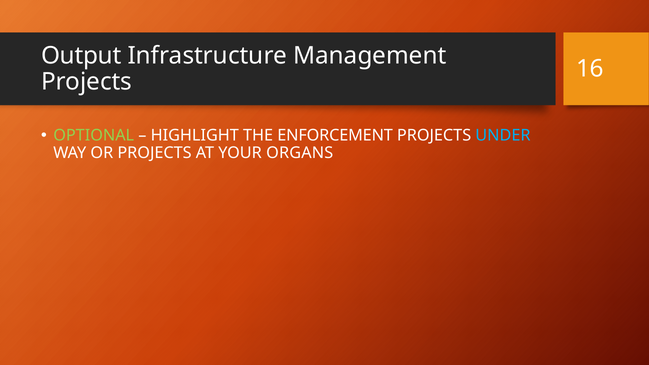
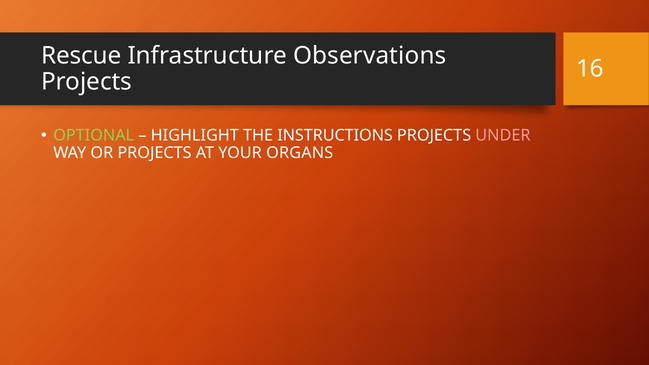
Output: Output -> Rescue
Management: Management -> Observations
ENFORCEMENT: ENFORCEMENT -> INSTRUCTIONS
UNDER colour: light blue -> pink
